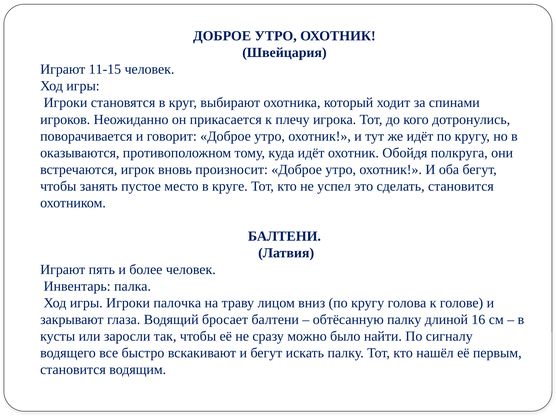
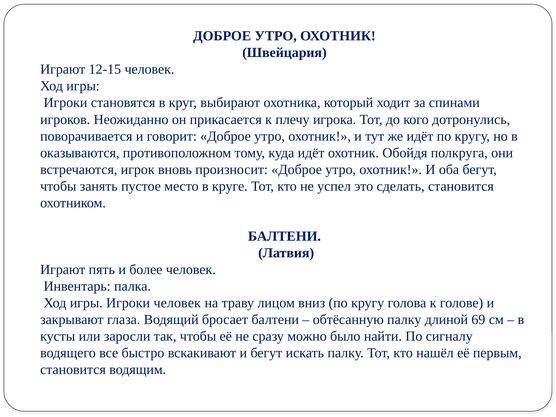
11-15: 11-15 -> 12-15
Игроки палочка: палочка -> человек
16: 16 -> 69
